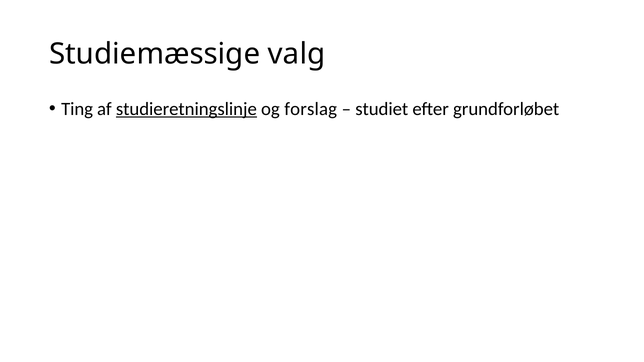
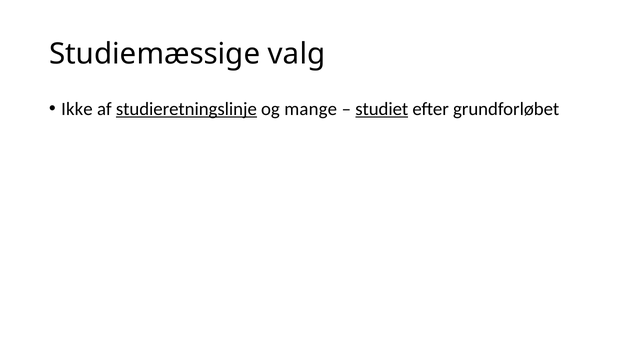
Ting: Ting -> Ikke
forslag: forslag -> mange
studiet underline: none -> present
